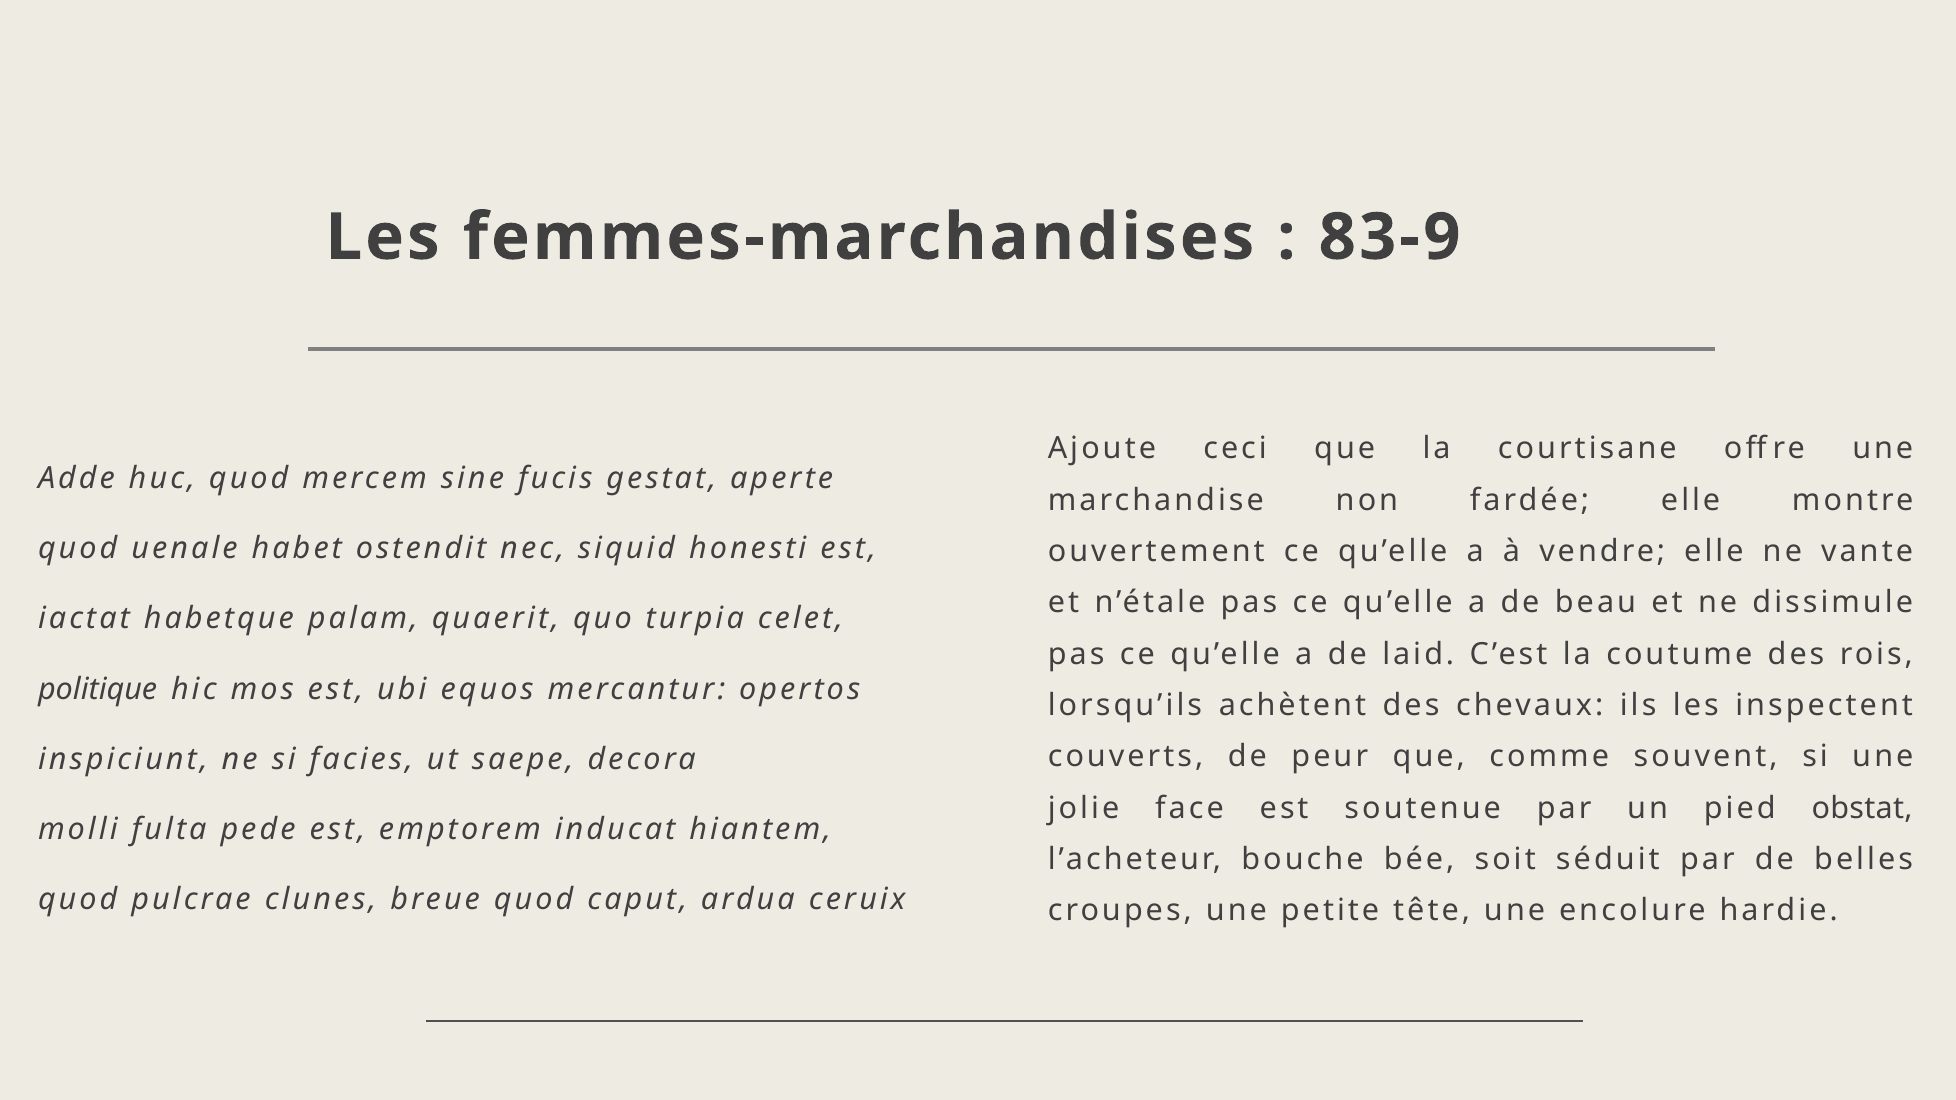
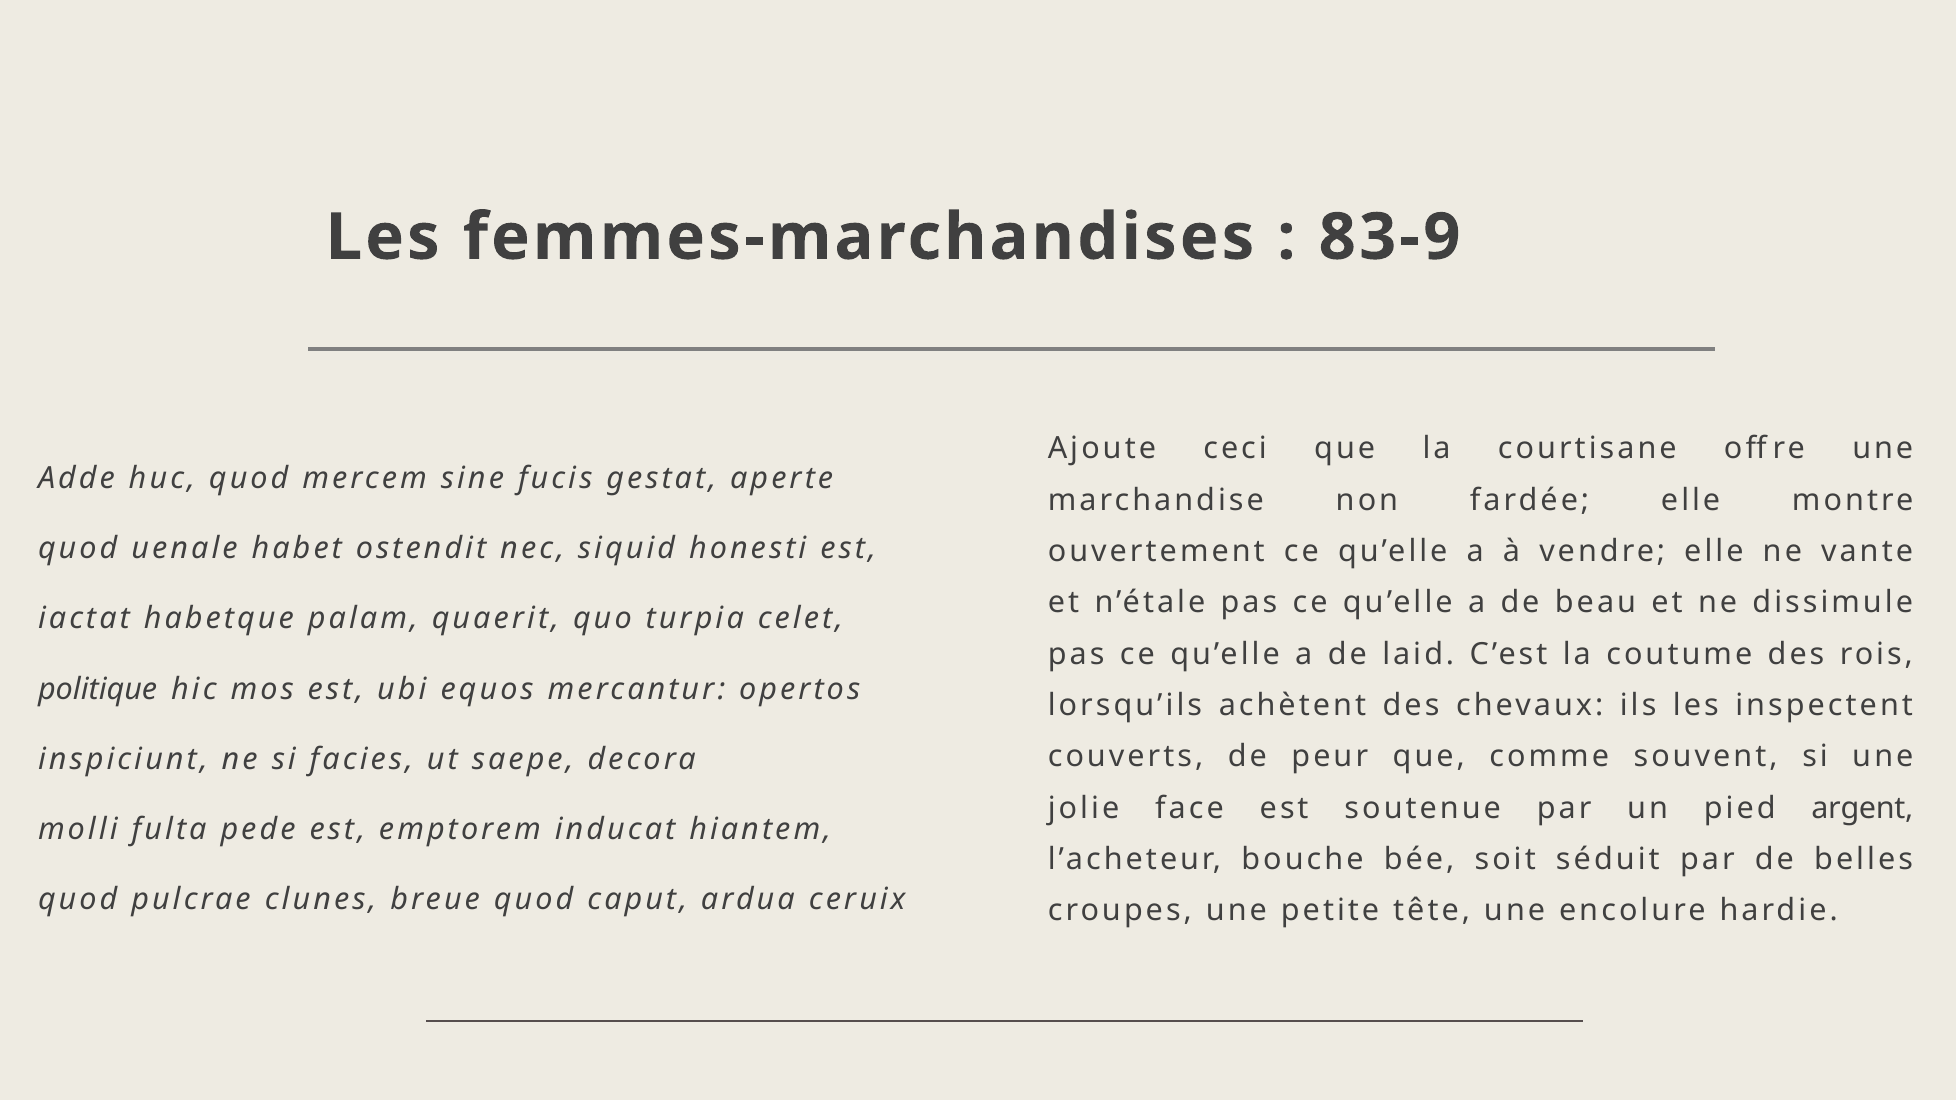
obstat: obstat -> argent
